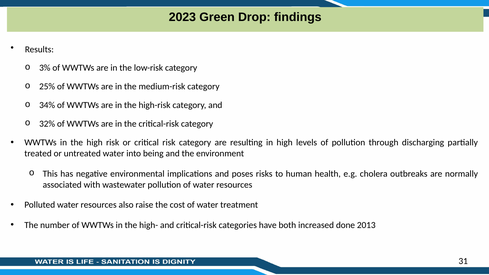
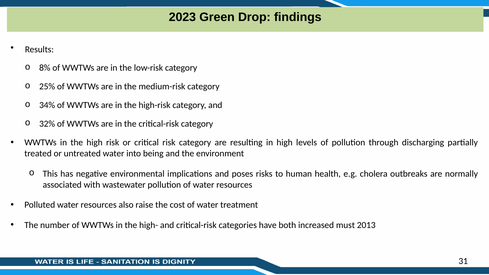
3%: 3% -> 8%
done: done -> must
